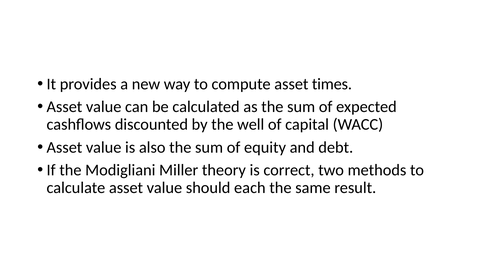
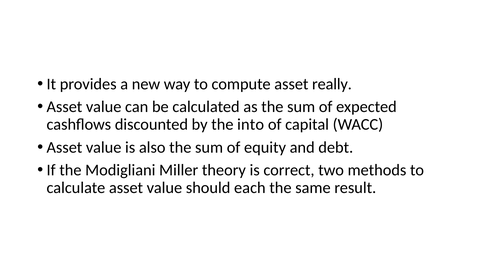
times: times -> really
well: well -> into
